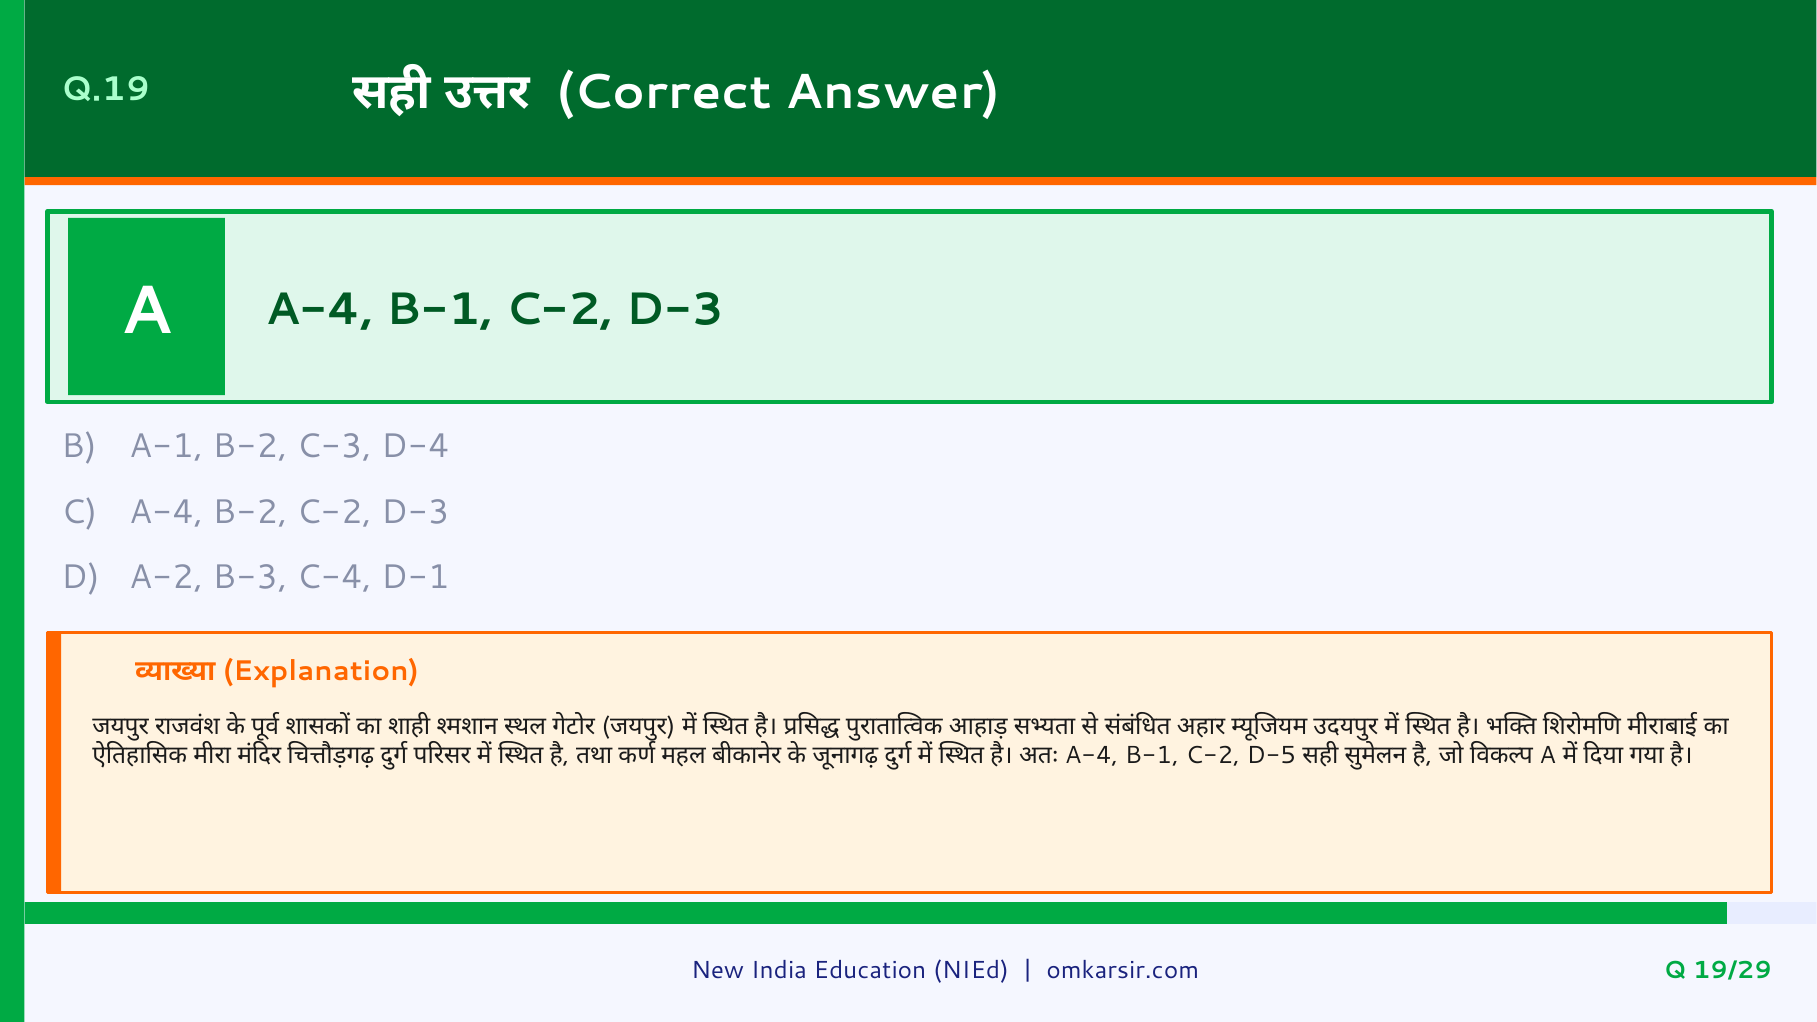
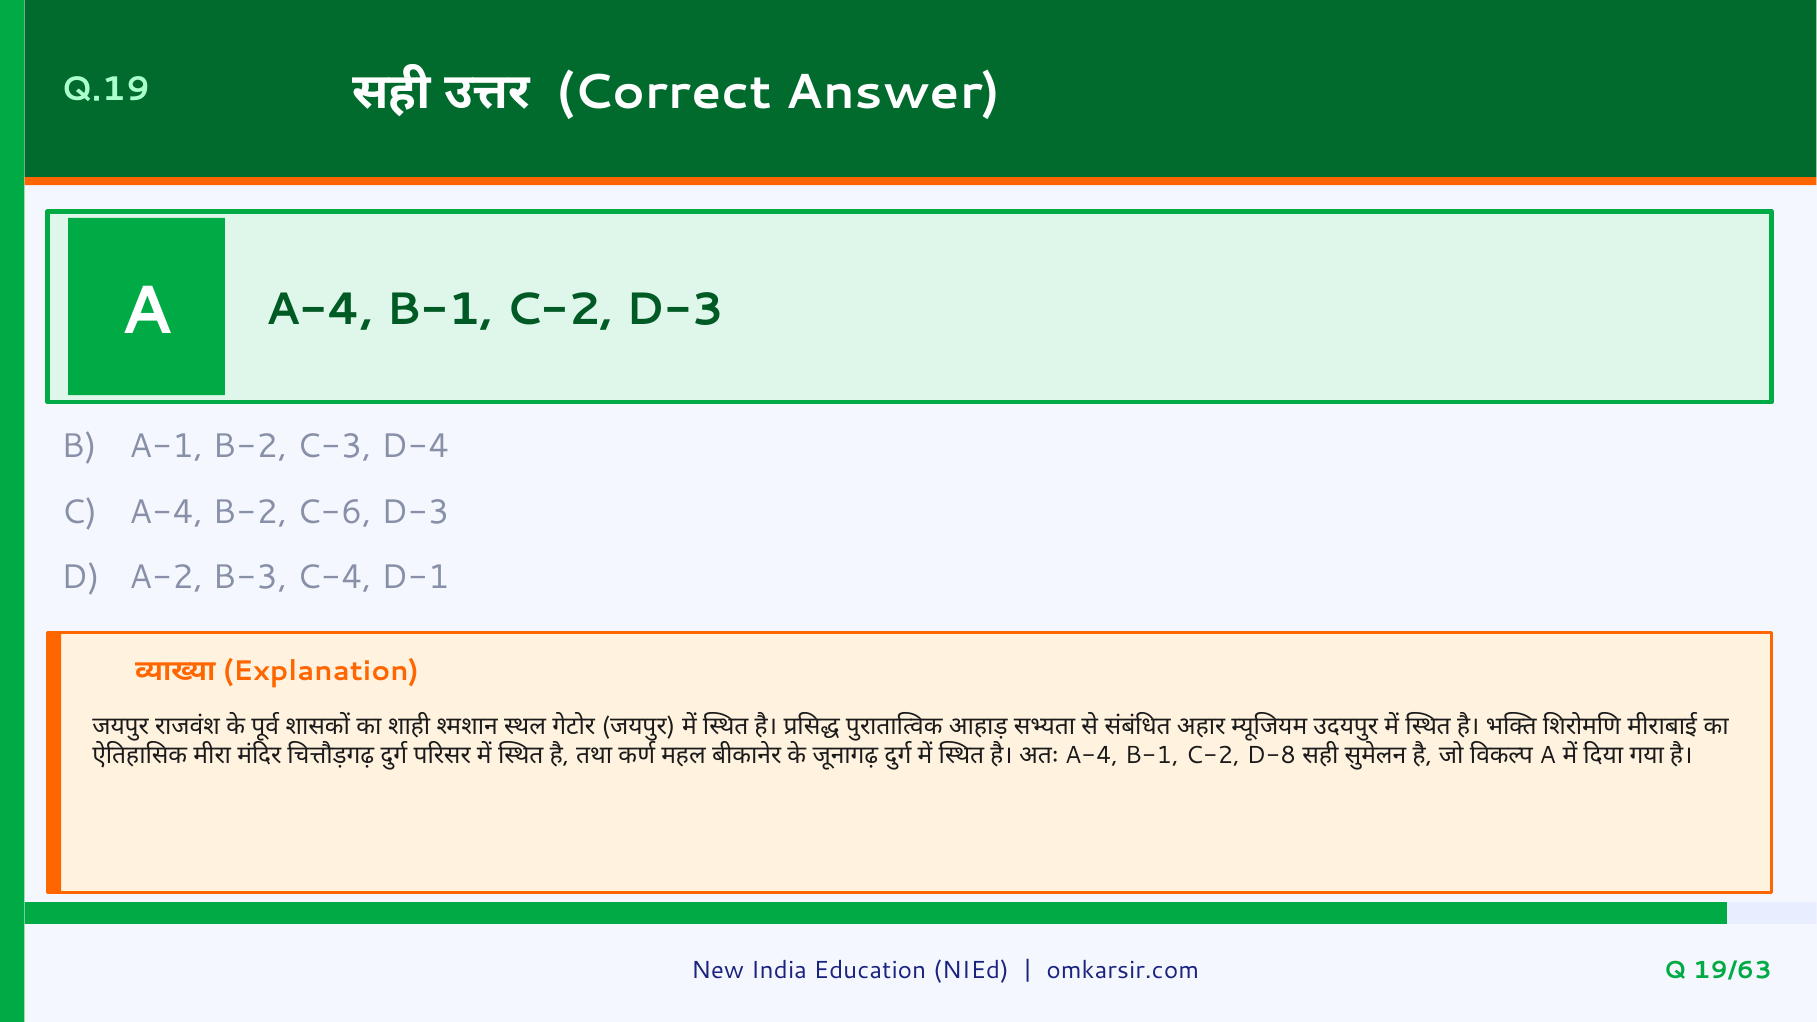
B-2 C-2: C-2 -> C-6
D-5: D-5 -> D-8
19/29: 19/29 -> 19/63
